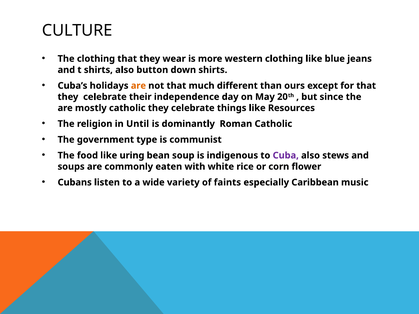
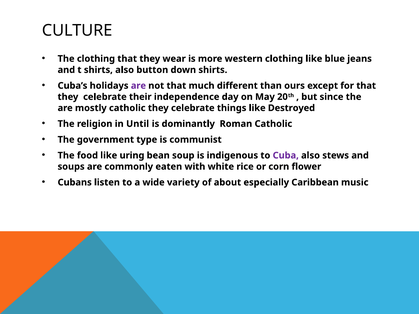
are at (138, 86) colour: orange -> purple
Resources: Resources -> Destroyed
faints: faints -> about
